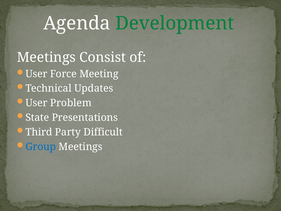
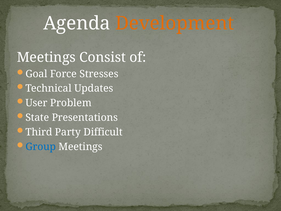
Development colour: green -> orange
User at (36, 74): User -> Goal
Meeting: Meeting -> Stresses
